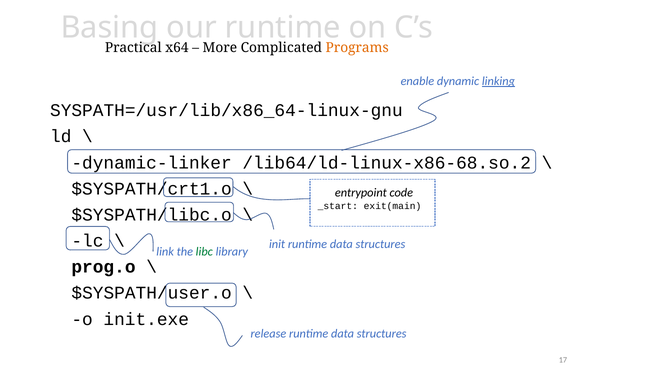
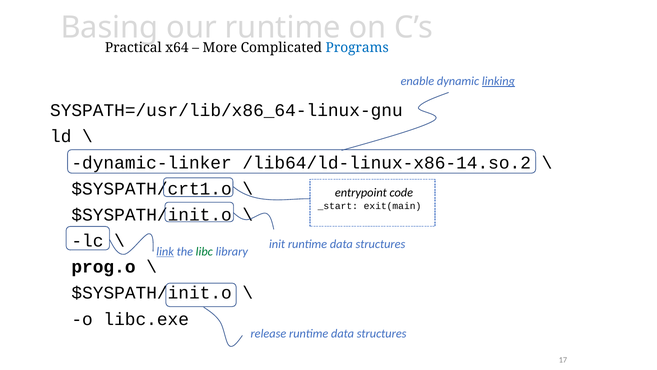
Programs colour: orange -> blue
/lib64/ld-linux-x86-68.so.2: /lib64/ld-linux-x86-68.so.2 -> /lib64/ld-linux-x86-14.so.2
$SYSPATH/libc.o at (152, 215): $SYSPATH/libc.o -> $SYSPATH/init.o
link underline: none -> present
$SYSPATH/user.o at (152, 293): $SYSPATH/user.o -> $SYSPATH/init.o
init.exe: init.exe -> libc.exe
